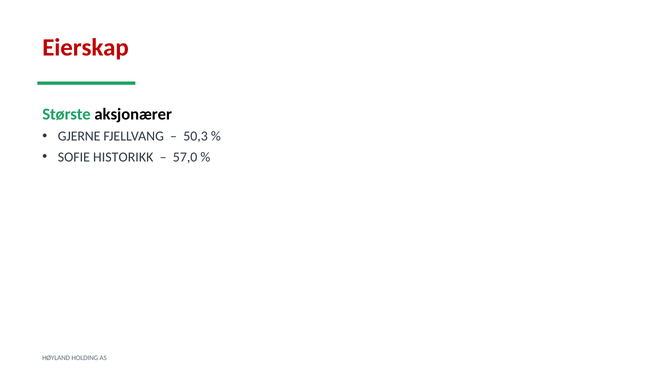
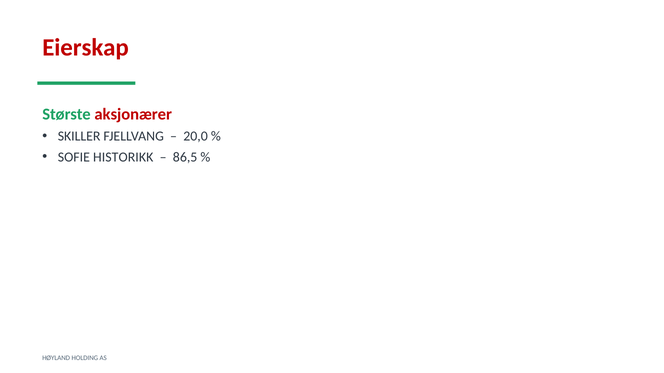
aksjonærer colour: black -> red
GJERNE: GJERNE -> SKILLER
50,3: 50,3 -> 20,0
57,0: 57,0 -> 86,5
